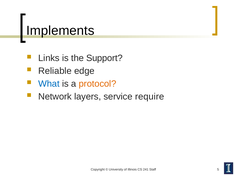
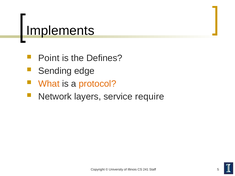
Links: Links -> Point
Support: Support -> Defines
Reliable: Reliable -> Sending
What colour: blue -> orange
